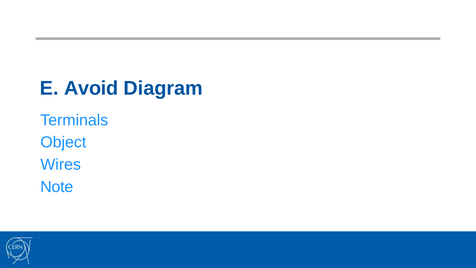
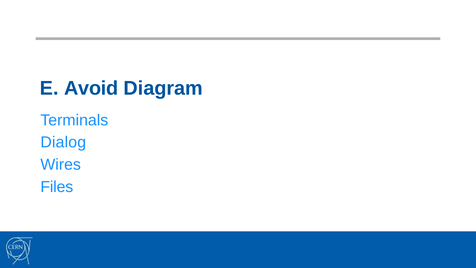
Object: Object -> Dialog
Note: Note -> Files
